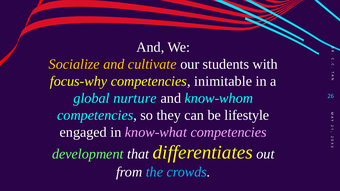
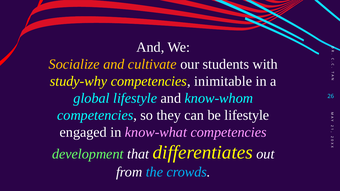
focus-why: focus-why -> study-why
global nurture: nurture -> lifestyle
